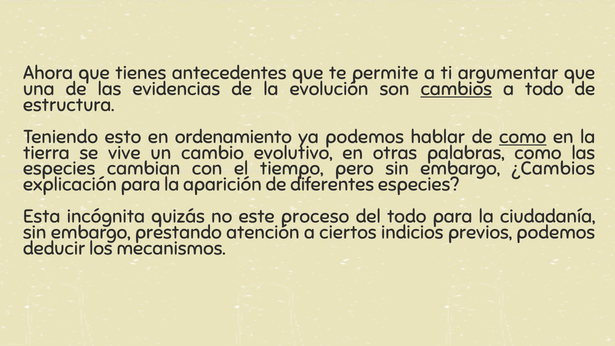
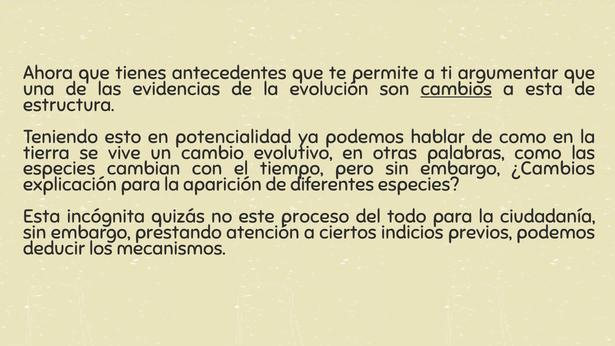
a todo: todo -> esta
ordenamiento: ordenamiento -> potencialidad
como at (523, 137) underline: present -> none
